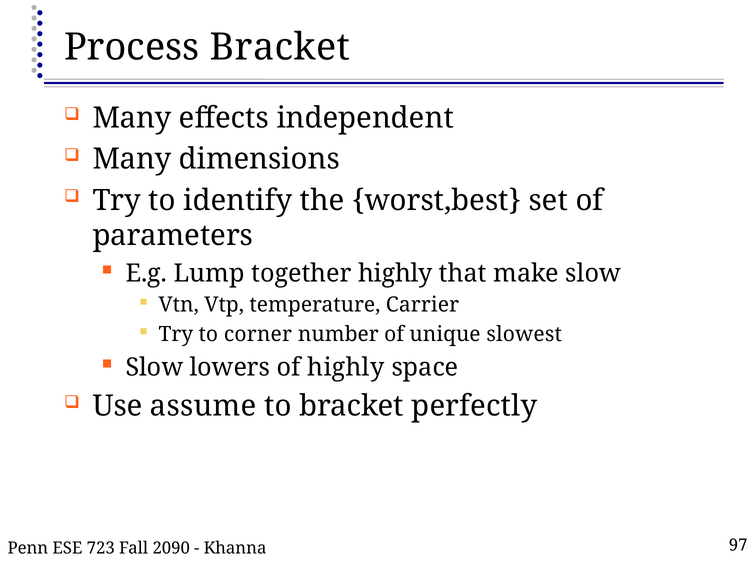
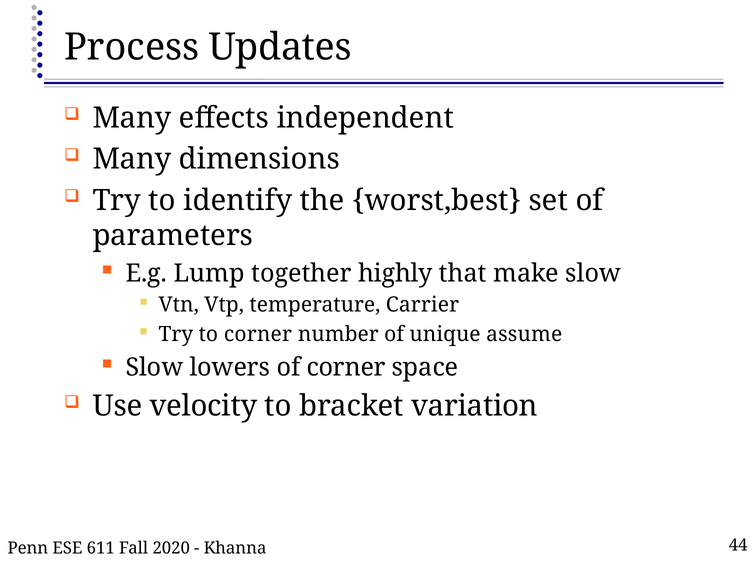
Process Bracket: Bracket -> Updates
slowest: slowest -> assume
of highly: highly -> corner
assume: assume -> velocity
perfectly: perfectly -> variation
723: 723 -> 611
2090: 2090 -> 2020
97: 97 -> 44
